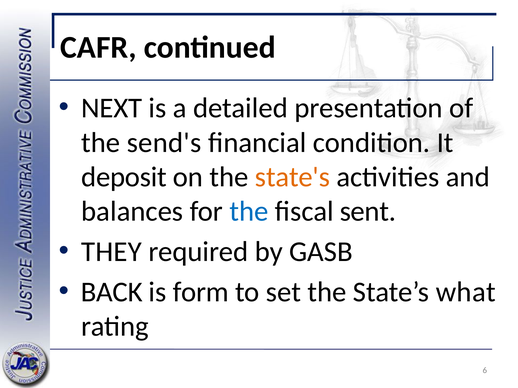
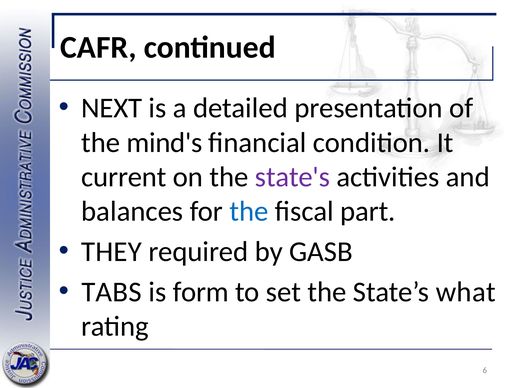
send's: send's -> mind's
deposit: deposit -> current
state's colour: orange -> purple
sent: sent -> part
BACK: BACK -> TABS
